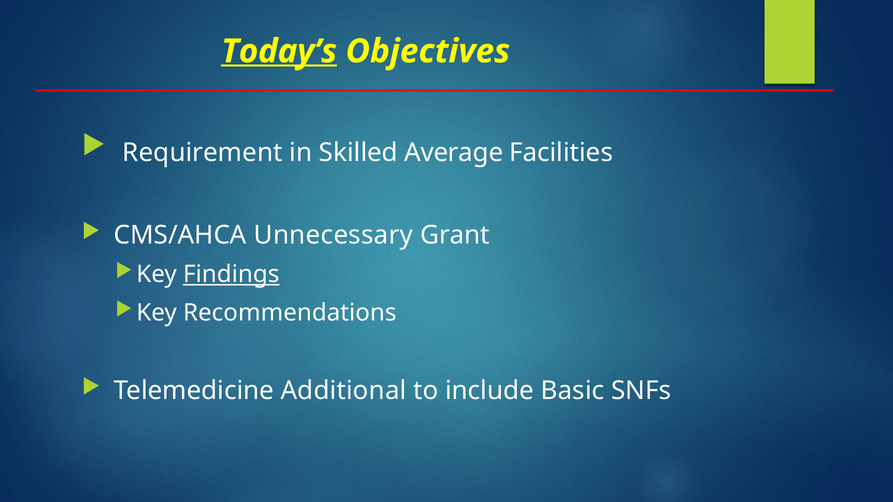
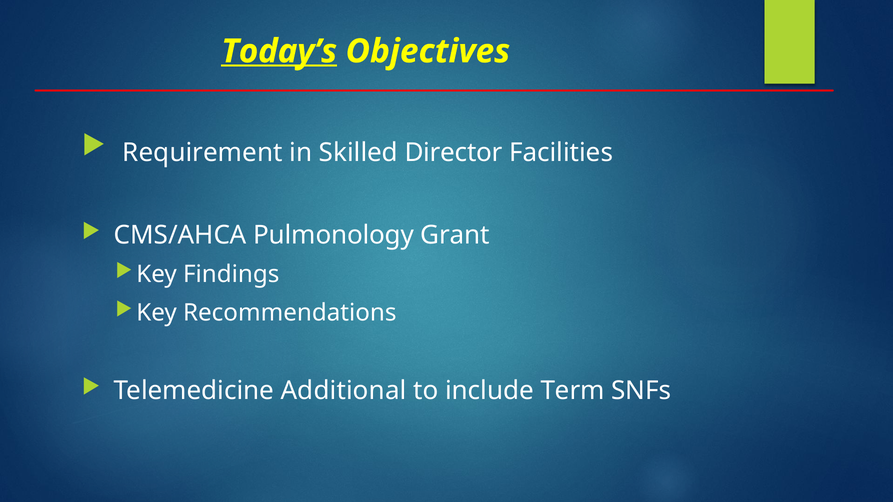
Average: Average -> Director
Unnecessary: Unnecessary -> Pulmonology
Findings underline: present -> none
Basic: Basic -> Term
